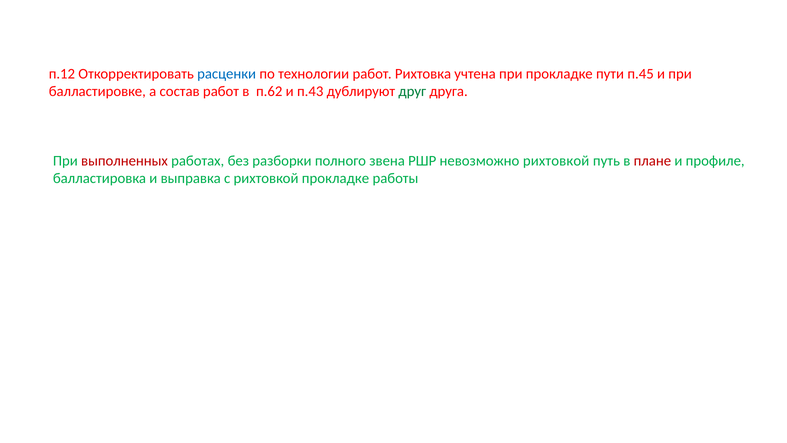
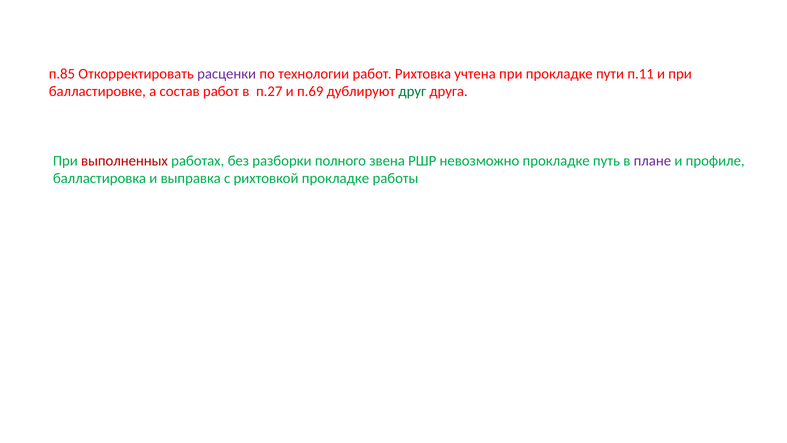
п.12: п.12 -> п.85
расценки colour: blue -> purple
п.45: п.45 -> п.11
п.62: п.62 -> п.27
п.43: п.43 -> п.69
невозможно рихтовкой: рихтовкой -> прокладке
плане colour: red -> purple
